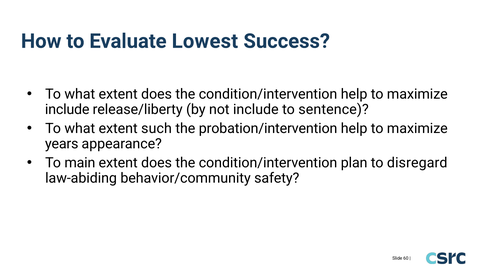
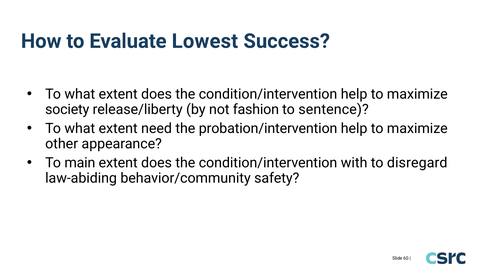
include at (67, 109): include -> society
not include: include -> fashion
such: such -> need
years: years -> other
plan: plan -> with
